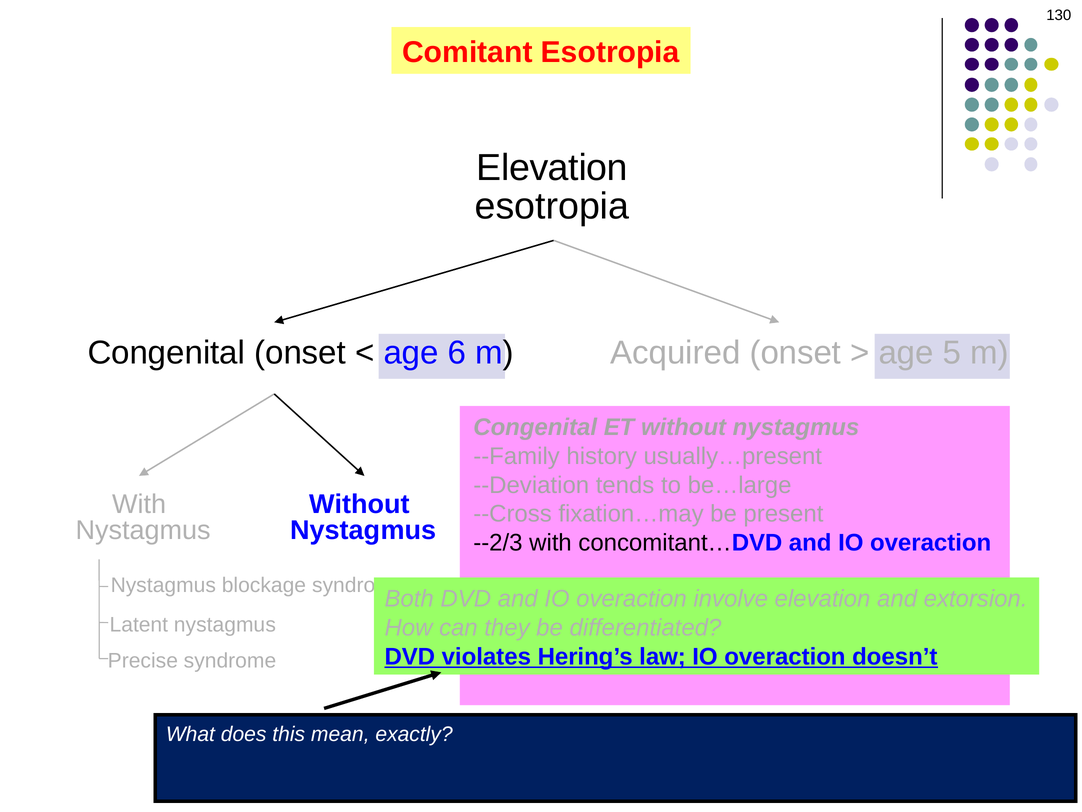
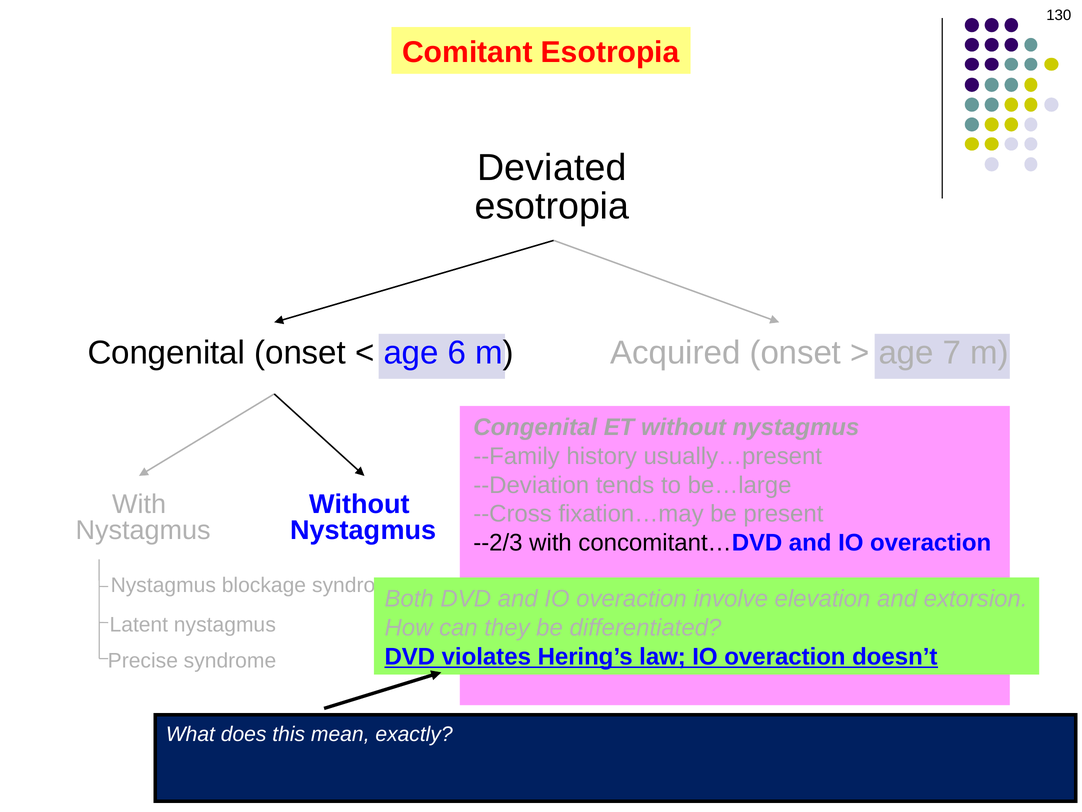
Elevation at (552, 168): Elevation -> Deviated
5: 5 -> 7
